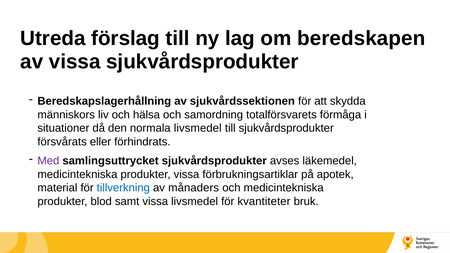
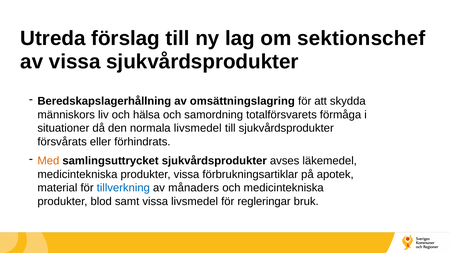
beredskapen: beredskapen -> sektionschef
sjukvårdssektionen: sjukvårdssektionen -> omsättningslagring
Med colour: purple -> orange
kvantiteter: kvantiteter -> regleringar
